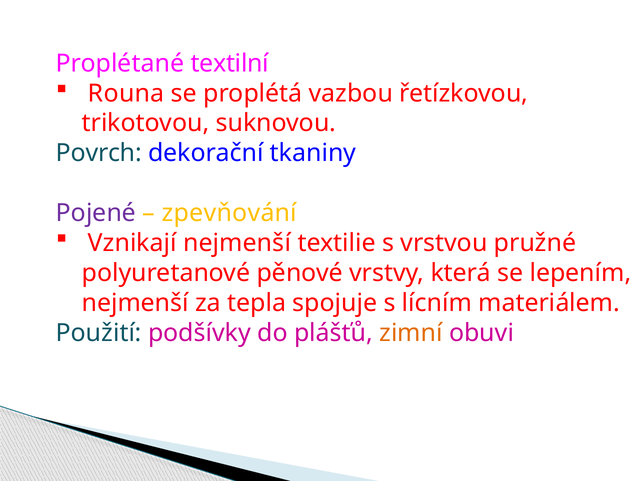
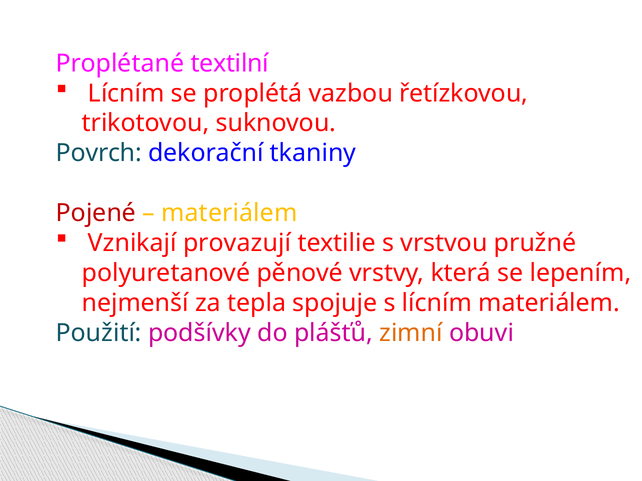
Rouna at (126, 93): Rouna -> Lícním
Pojené colour: purple -> red
zpevňování at (229, 213): zpevňování -> materiálem
Vznikají nejmenší: nejmenší -> provazují
